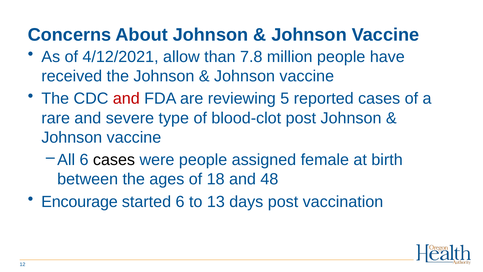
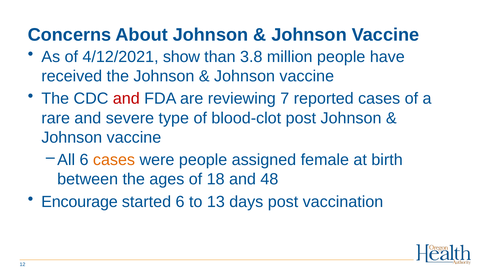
allow: allow -> show
7.8: 7.8 -> 3.8
5: 5 -> 7
cases at (114, 160) colour: black -> orange
